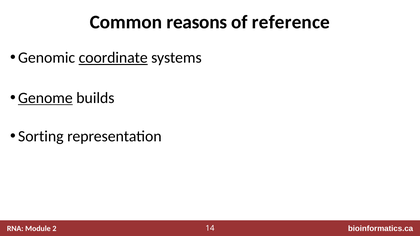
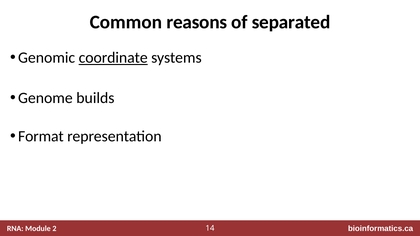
reference: reference -> separated
Genome underline: present -> none
Sorting: Sorting -> Format
